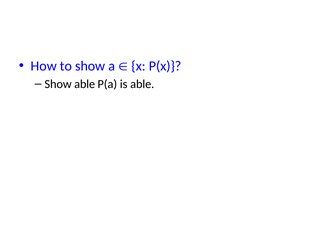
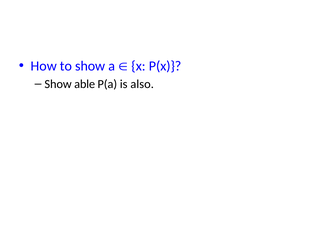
is able: able -> also
